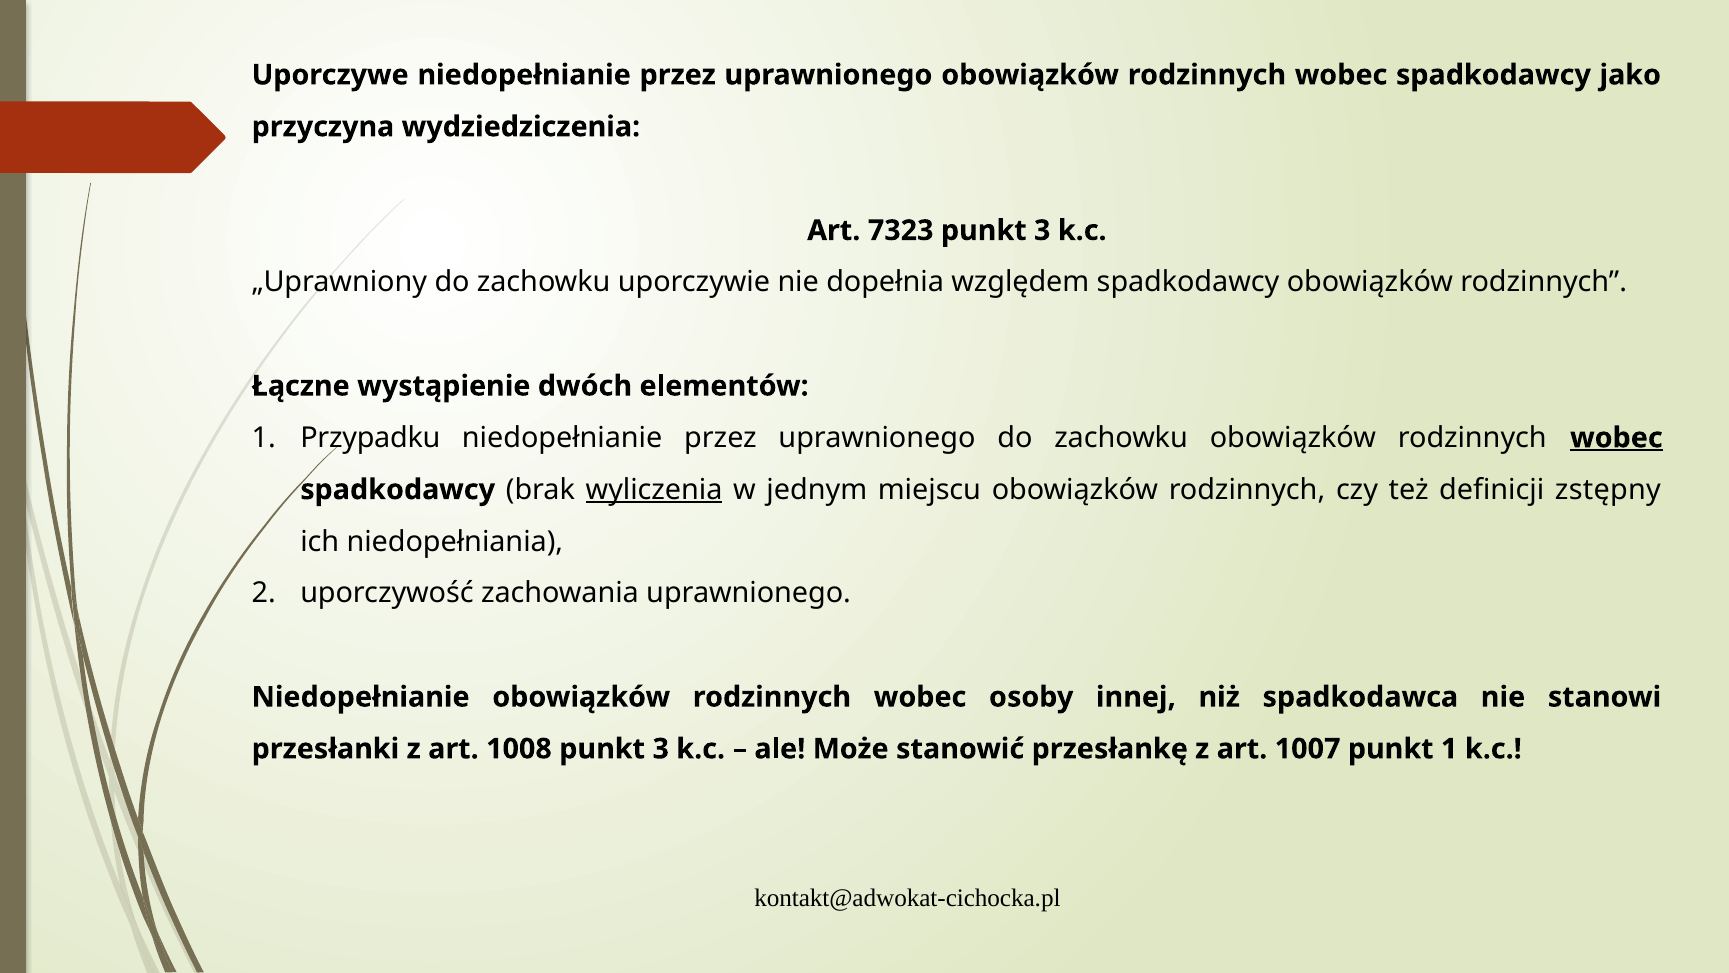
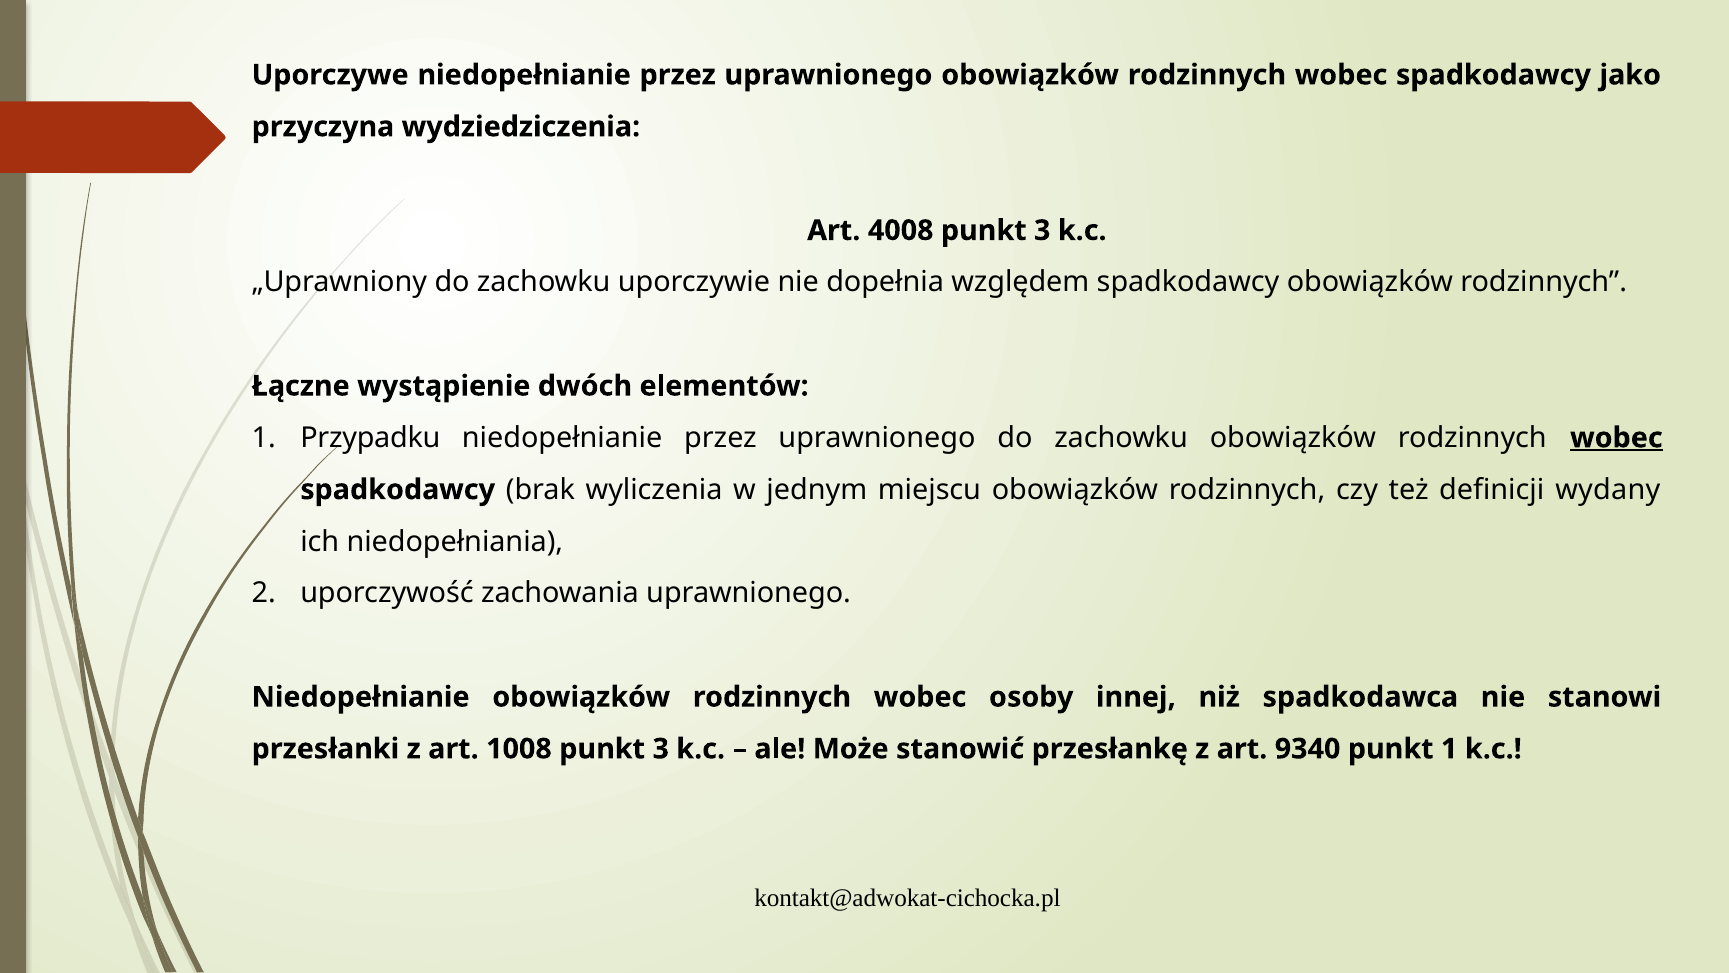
7323: 7323 -> 4008
wyliczenia underline: present -> none
zstępny: zstępny -> wydany
1007: 1007 -> 9340
